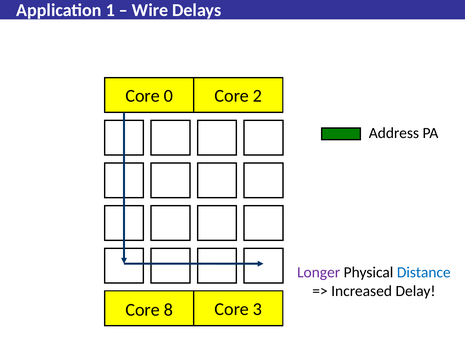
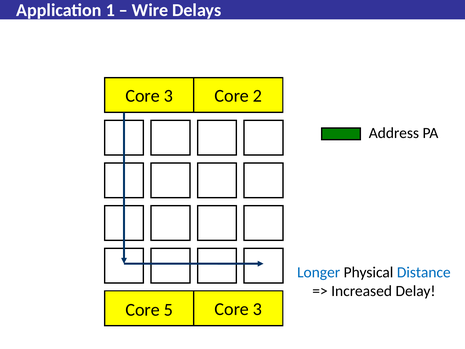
0 at (168, 96): 0 -> 3
Longer colour: purple -> blue
8: 8 -> 5
